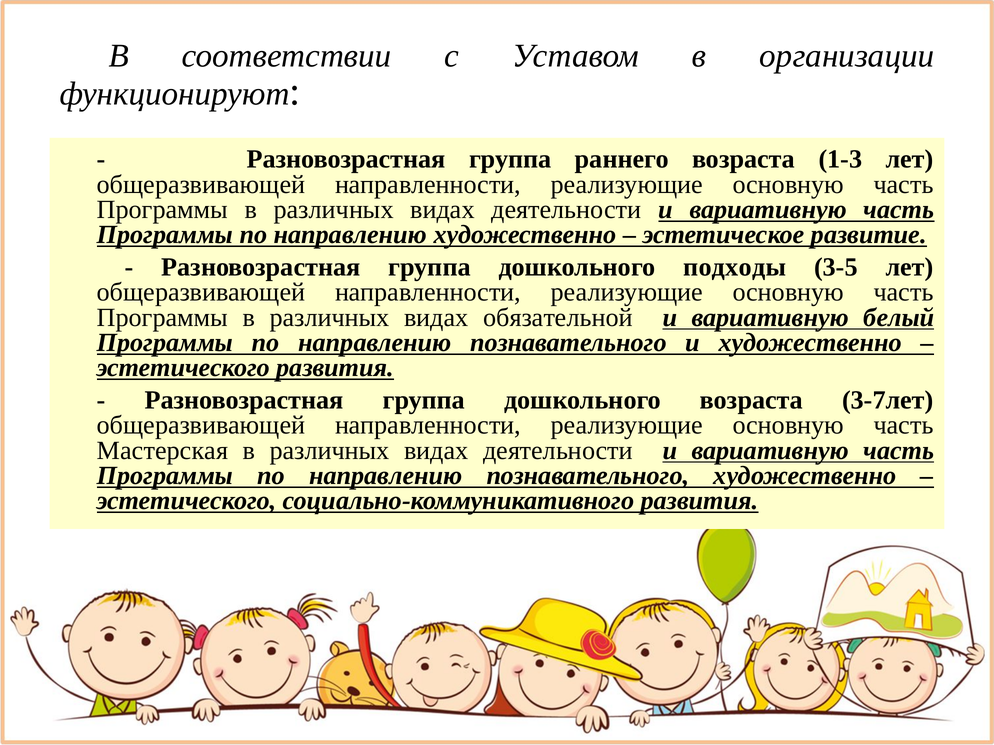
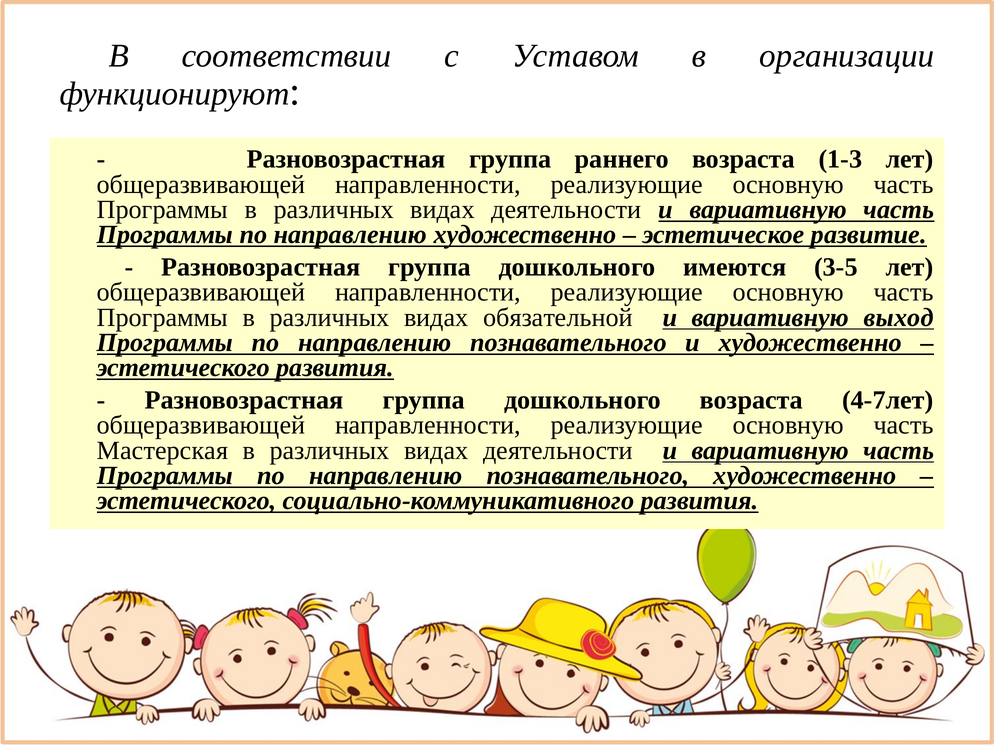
подходы: подходы -> имеются
белый: белый -> выход
3-7лет: 3-7лет -> 4-7лет
